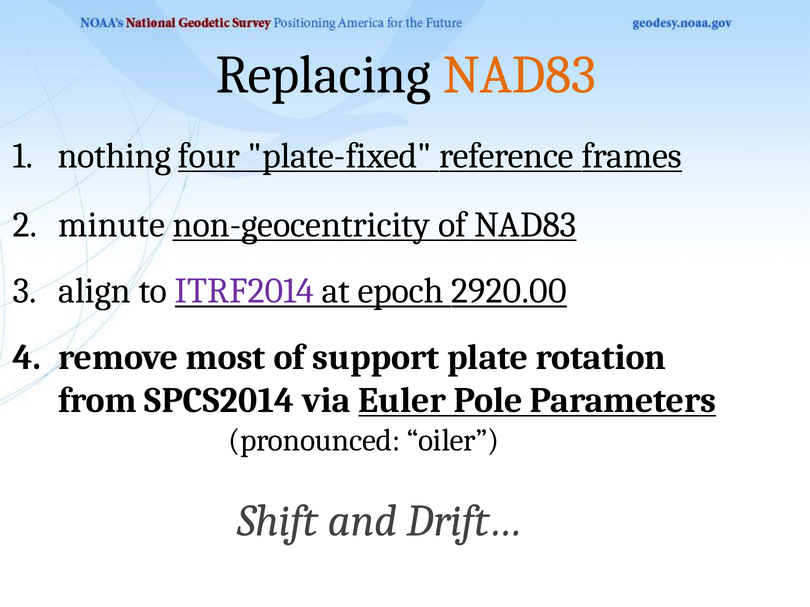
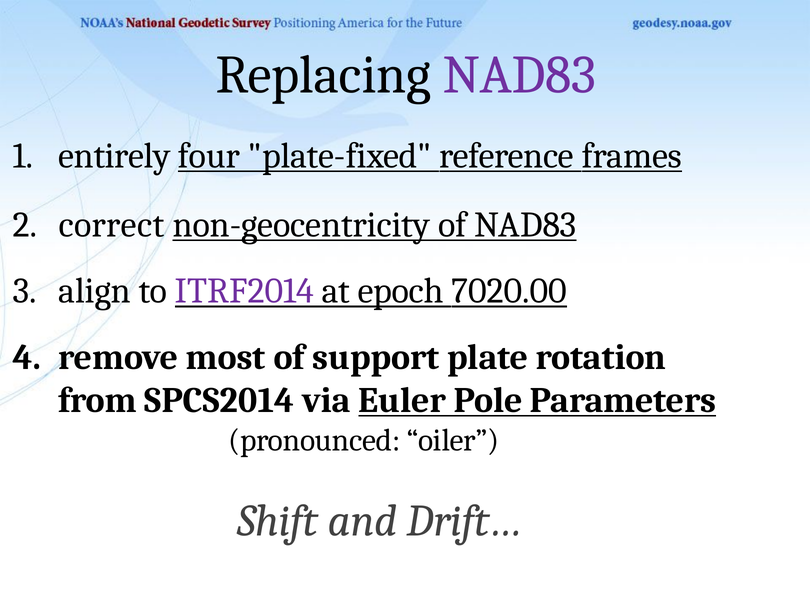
NAD83 at (520, 75) colour: orange -> purple
nothing: nothing -> entirely
minute: minute -> correct
2920.00: 2920.00 -> 7020.00
